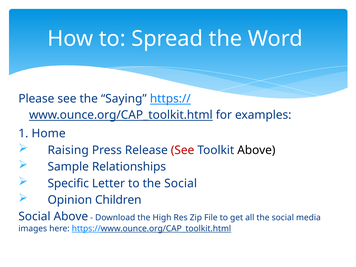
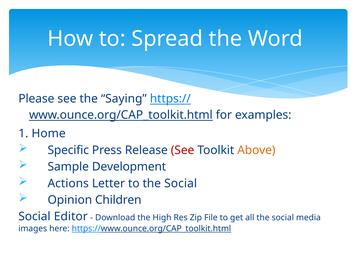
Raising: Raising -> Specific
Above at (256, 150) colour: black -> orange
Relationships: Relationships -> Development
Specific: Specific -> Actions
Social Above: Above -> Editor
